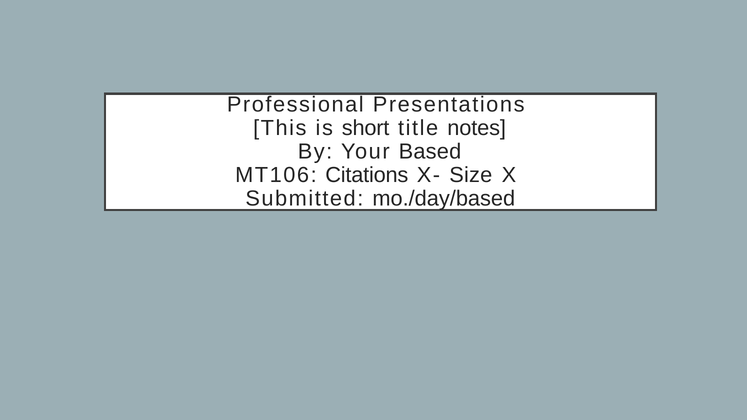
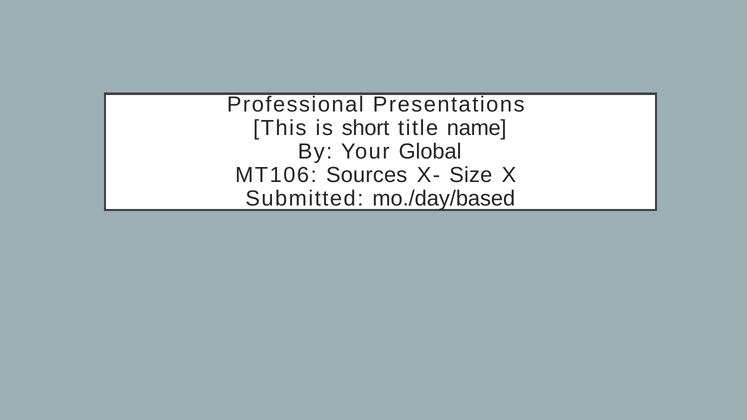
notes: notes -> name
Based: Based -> Global
Citations: Citations -> Sources
